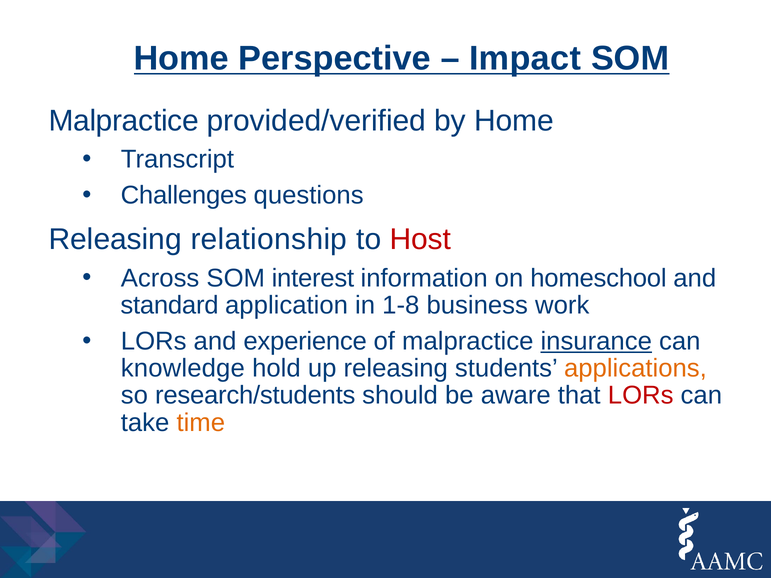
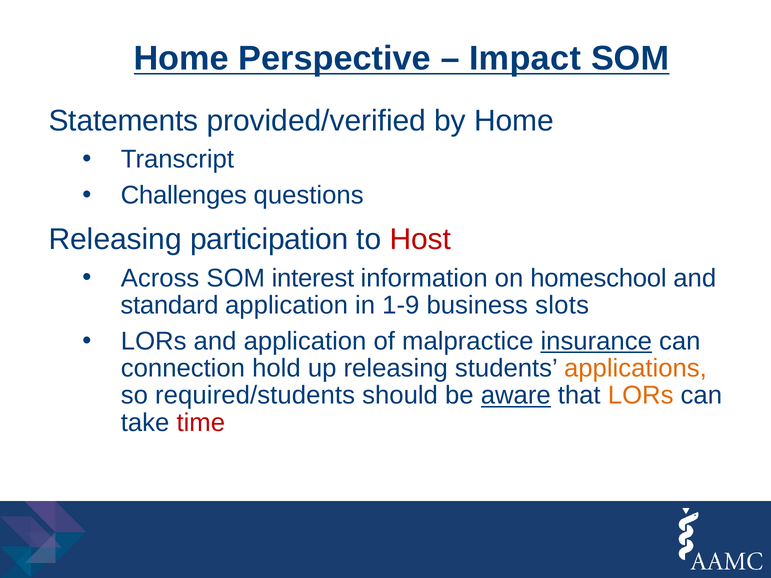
Malpractice at (124, 121): Malpractice -> Statements
relationship: relationship -> participation
1-8: 1-8 -> 1-9
work: work -> slots
and experience: experience -> application
knowledge: knowledge -> connection
research/students: research/students -> required/students
aware underline: none -> present
LORs at (641, 396) colour: red -> orange
time colour: orange -> red
